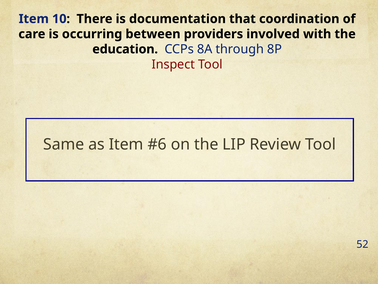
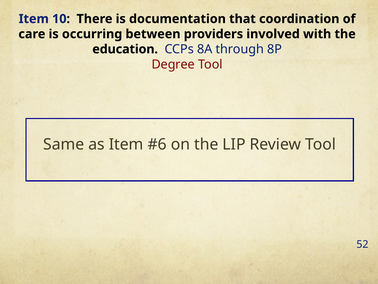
Inspect: Inspect -> Degree
